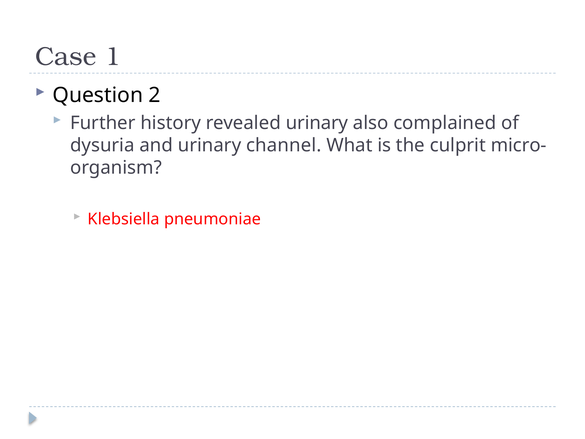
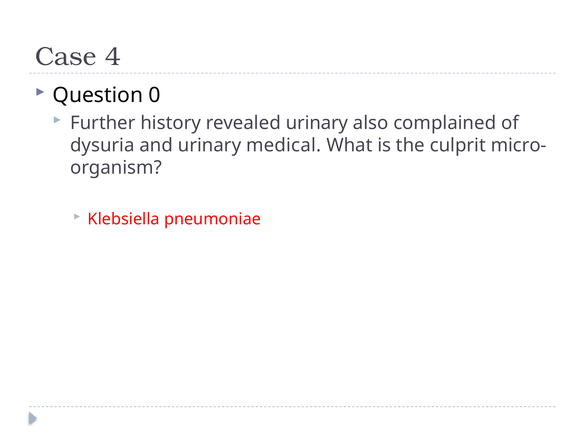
1: 1 -> 4
2: 2 -> 0
channel: channel -> medical
